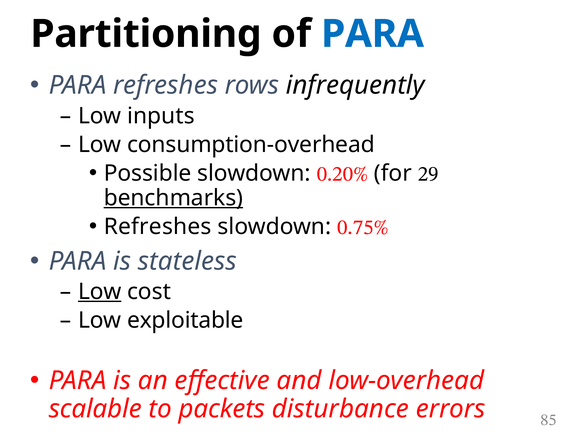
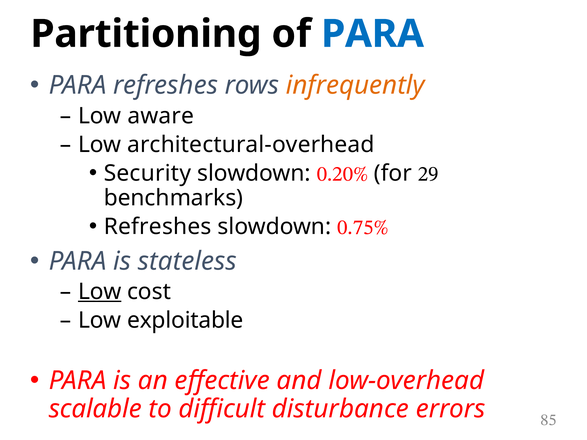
infrequently colour: black -> orange
inputs: inputs -> aware
consumption-overhead: consumption-overhead -> architectural-overhead
Possible: Possible -> Security
benchmarks underline: present -> none
packets: packets -> difficult
